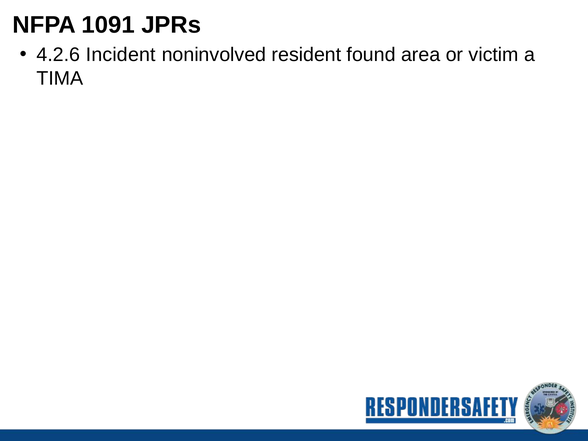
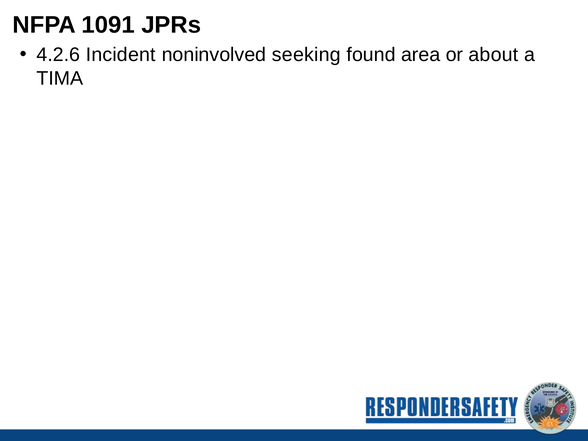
resident: resident -> seeking
victim: victim -> about
